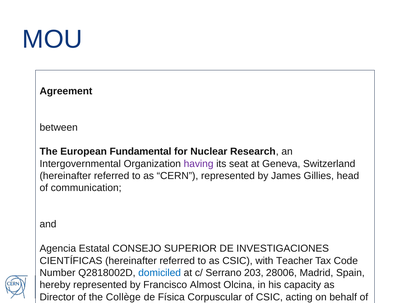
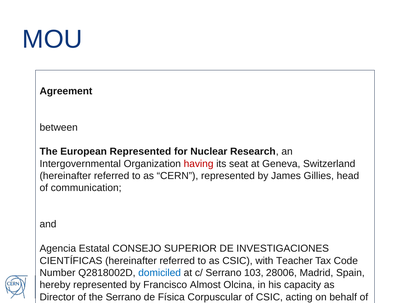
European Fundamental: Fundamental -> Represented
having colour: purple -> red
203: 203 -> 103
the Collège: Collège -> Serrano
